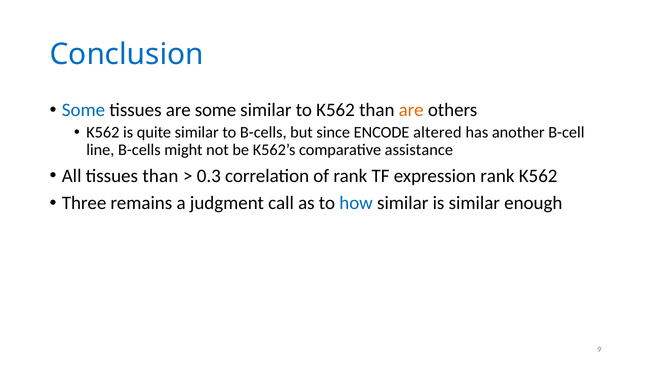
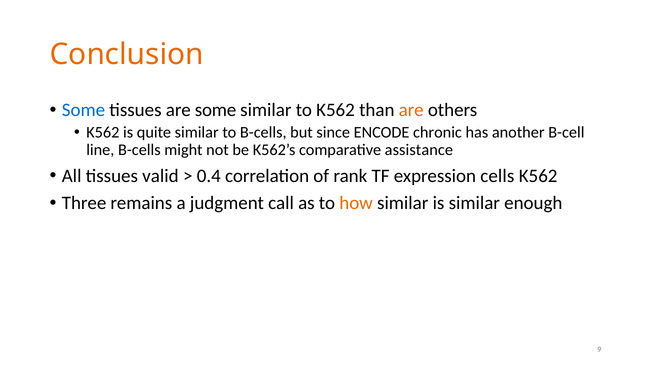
Conclusion colour: blue -> orange
altered: altered -> chronic
tissues than: than -> valid
0.3: 0.3 -> 0.4
expression rank: rank -> cells
how colour: blue -> orange
